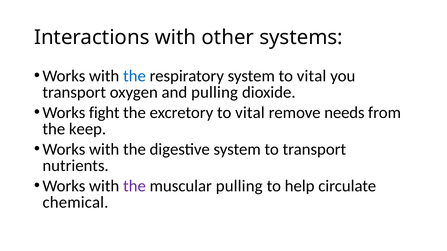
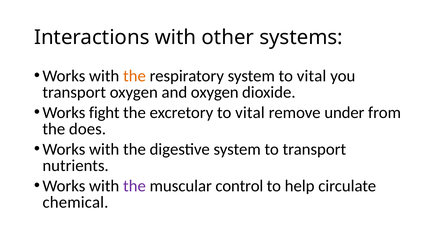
the at (134, 76) colour: blue -> orange
and pulling: pulling -> oxygen
needs: needs -> under
keep: keep -> does
muscular pulling: pulling -> control
